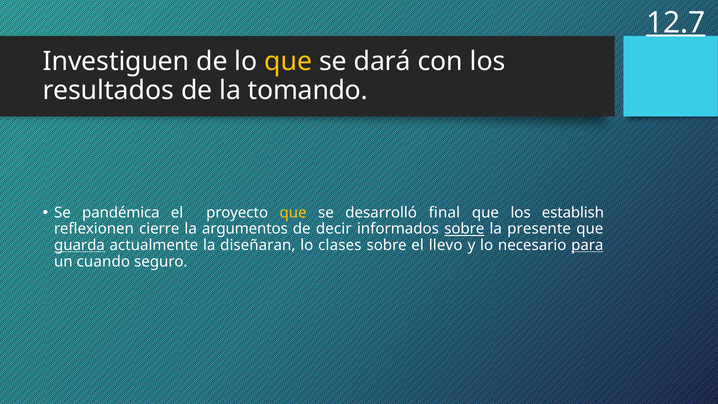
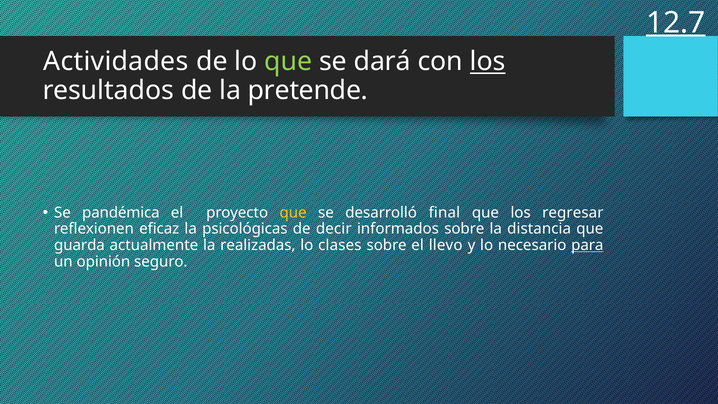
Investiguen: Investiguen -> Actividades
que at (288, 62) colour: yellow -> light green
los at (488, 62) underline: none -> present
tomando: tomando -> pretende
establish: establish -> regresar
cierre: cierre -> eficaz
argumentos: argumentos -> psicológicas
sobre at (464, 229) underline: present -> none
presente: presente -> distancia
guarda underline: present -> none
diseñaran: diseñaran -> realizadas
cuando: cuando -> opinión
